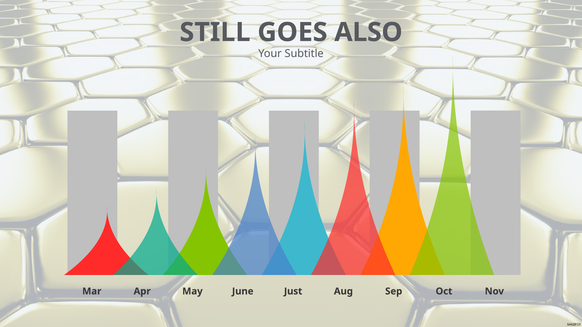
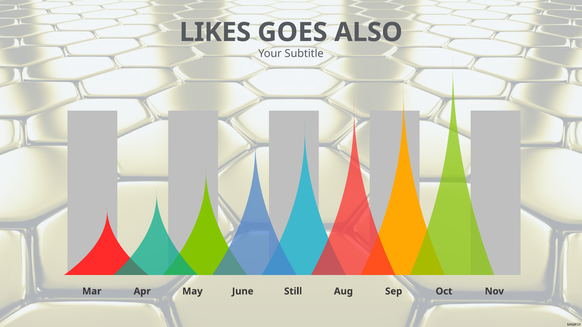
STILL: STILL -> LIKES
Just: Just -> Still
